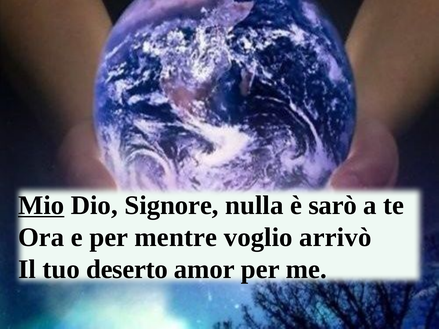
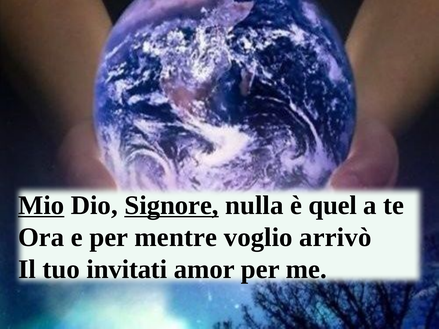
Signore underline: none -> present
sarò: sarò -> quel
deserto: deserto -> invitati
